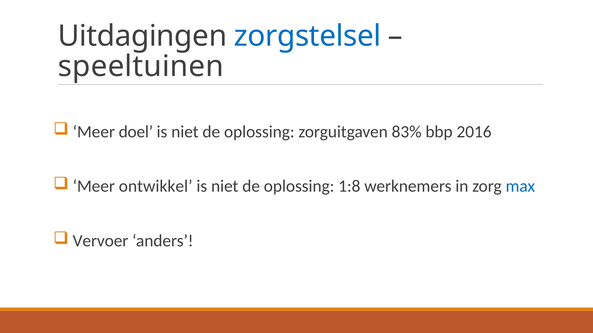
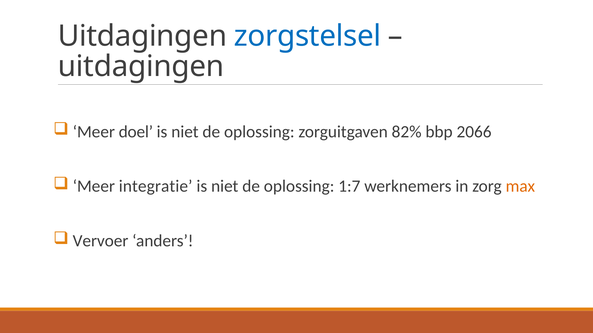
speeltuinen at (141, 66): speeltuinen -> uitdagingen
83%: 83% -> 82%
2016: 2016 -> 2066
ontwikkel: ontwikkel -> integratie
1:8: 1:8 -> 1:7
max colour: blue -> orange
